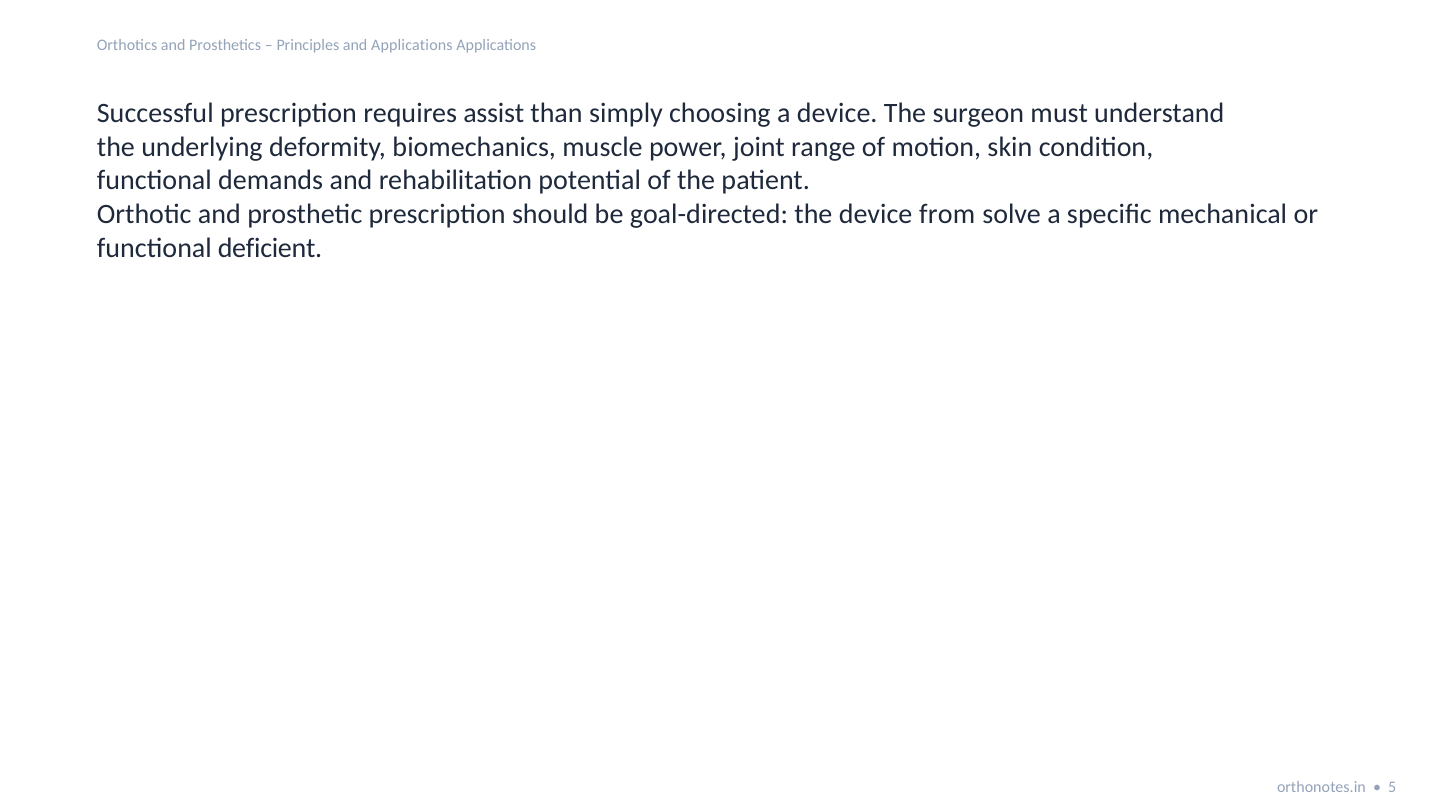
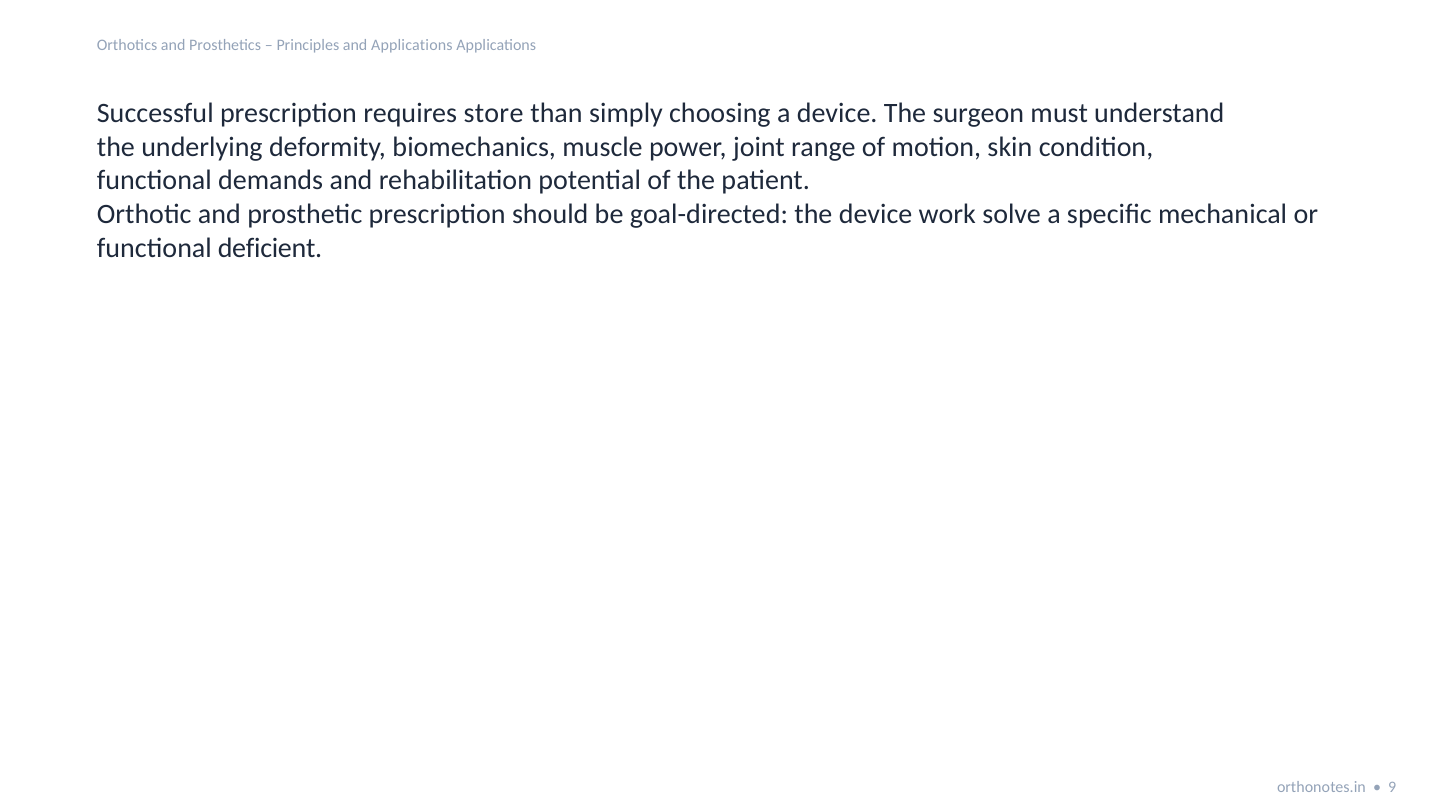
assist: assist -> store
from: from -> work
5: 5 -> 9
